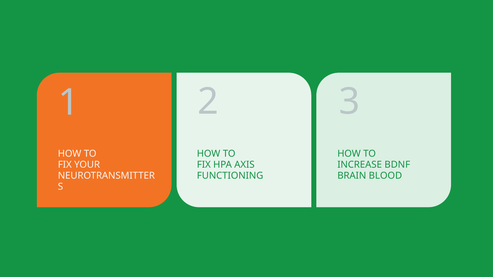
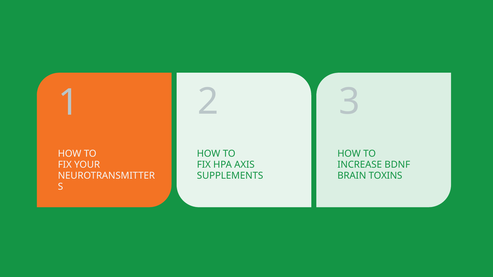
FUNCTIONING: FUNCTIONING -> SUPPLEMENTS
BLOOD: BLOOD -> TOXINS
